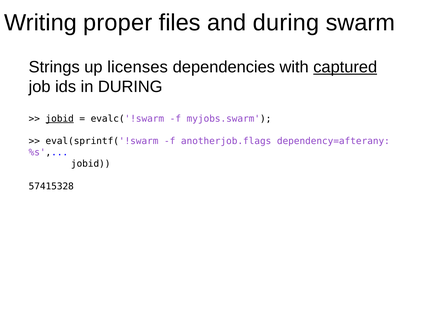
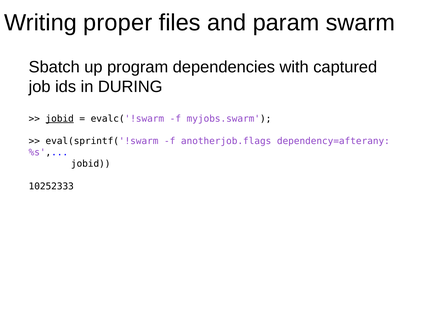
and during: during -> param
Strings: Strings -> Sbatch
licenses: licenses -> program
captured underline: present -> none
57415328: 57415328 -> 10252333
